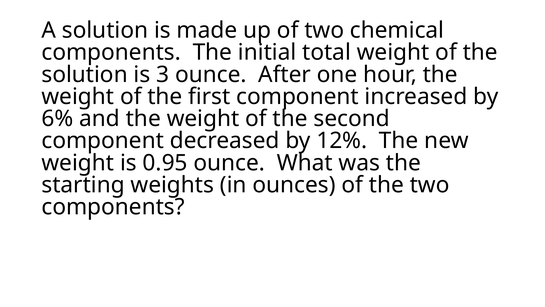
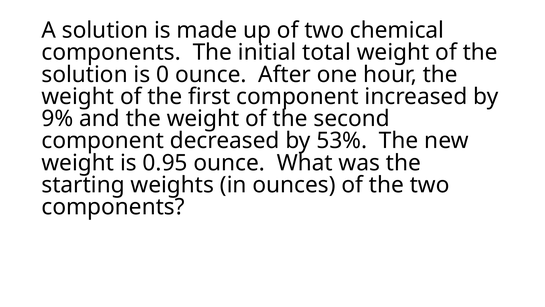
3: 3 -> 0
6%: 6% -> 9%
12%: 12% -> 53%
